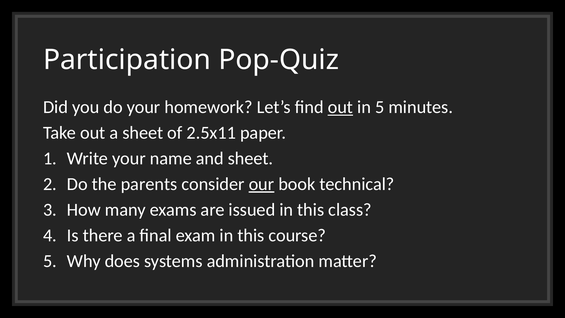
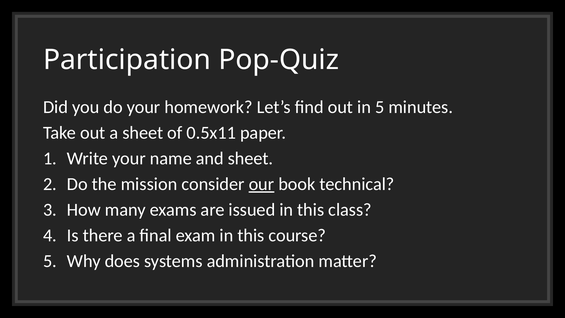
out at (340, 107) underline: present -> none
2.5x11: 2.5x11 -> 0.5x11
parents: parents -> mission
